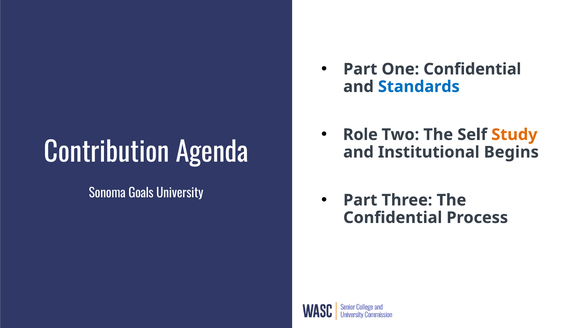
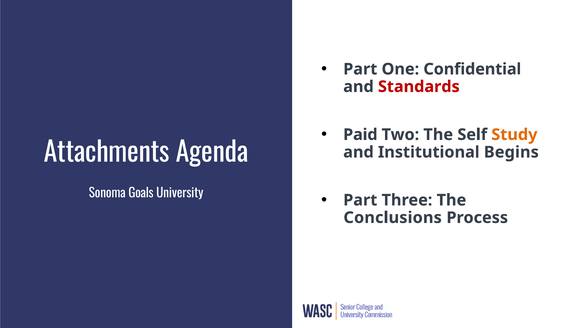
Standards colour: blue -> red
Role: Role -> Paid
Contribution: Contribution -> Attachments
Confidential at (393, 218): Confidential -> Conclusions
